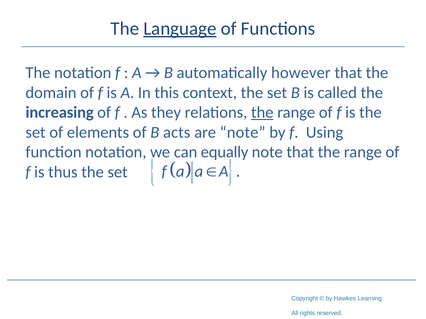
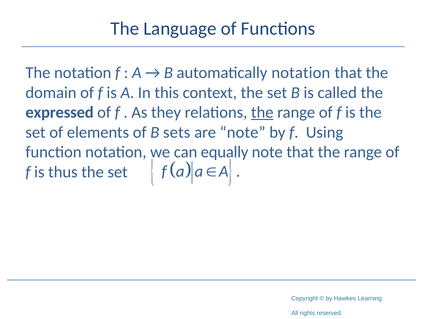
Language underline: present -> none
automatically however: however -> notation
increasing: increasing -> expressed
acts: acts -> sets
